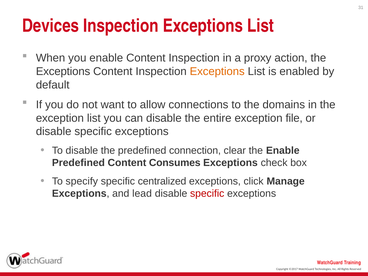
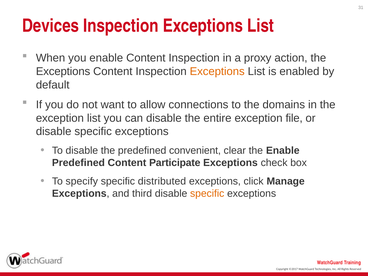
connection: connection -> convenient
Consumes: Consumes -> Participate
centralized: centralized -> distributed
lead: lead -> third
specific at (207, 193) colour: red -> orange
